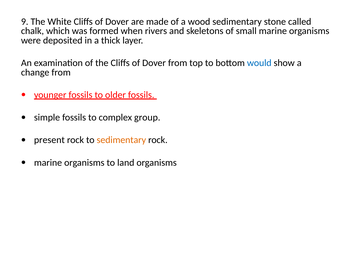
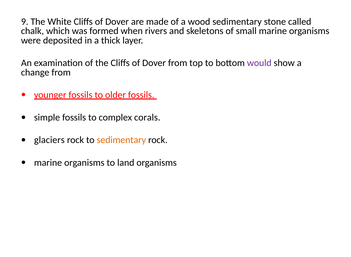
would colour: blue -> purple
group: group -> corals
present: present -> glaciers
